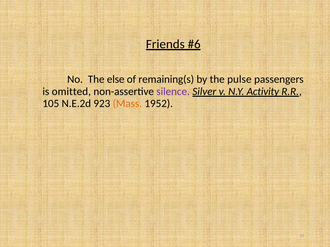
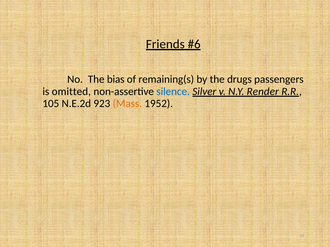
else: else -> bias
pulse: pulse -> drugs
silence colour: purple -> blue
Activity: Activity -> Render
